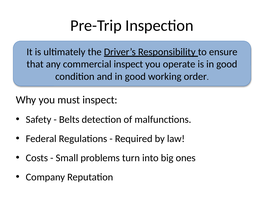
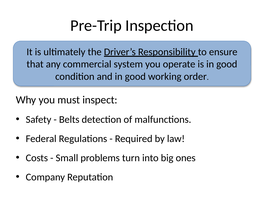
commercial inspect: inspect -> system
